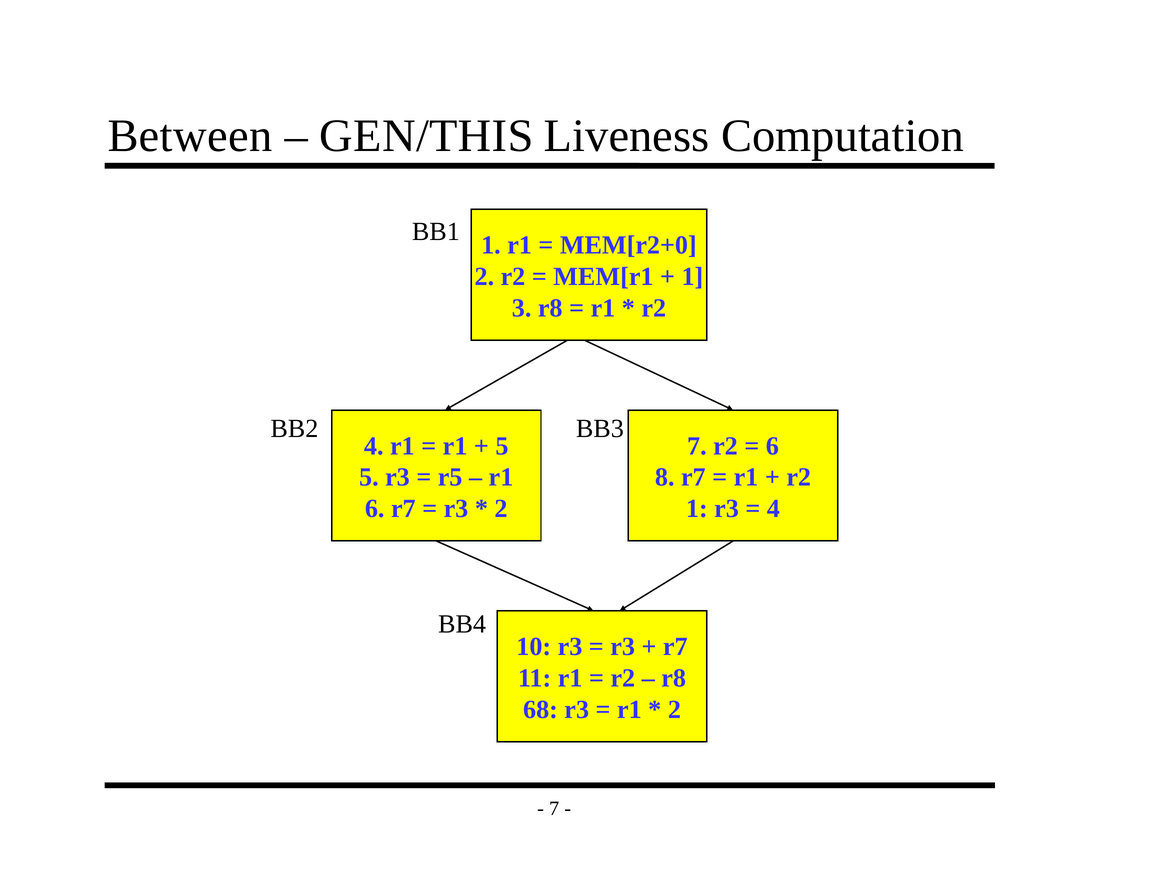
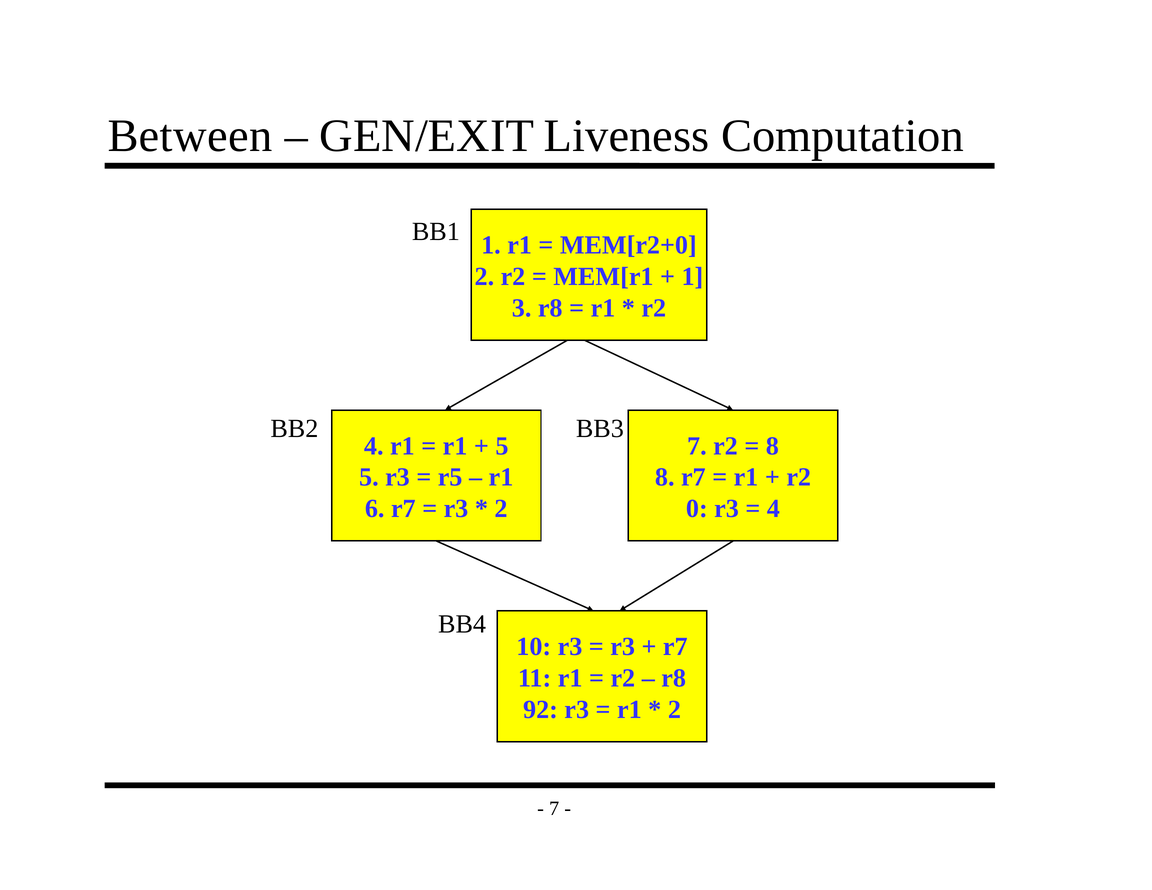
GEN/THIS: GEN/THIS -> GEN/EXIT
6 at (772, 446): 6 -> 8
1 at (697, 509): 1 -> 0
68: 68 -> 92
